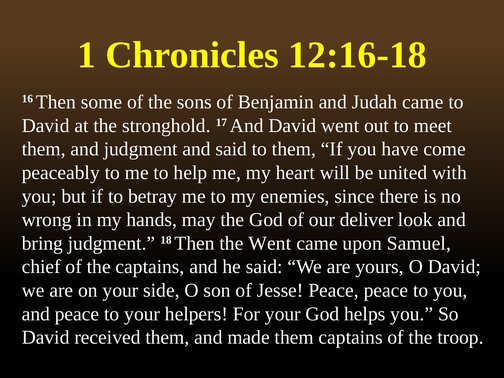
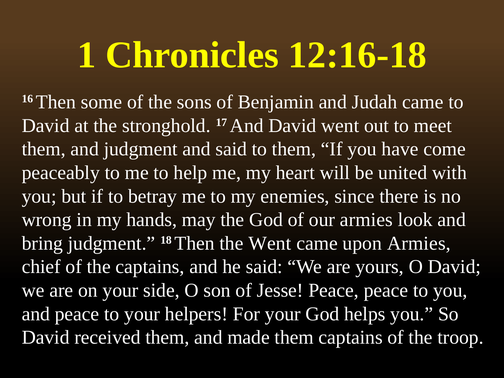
our deliver: deliver -> armies
upon Samuel: Samuel -> Armies
